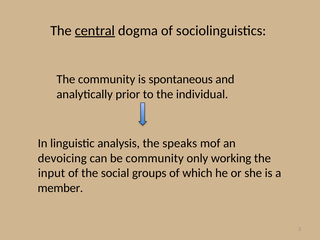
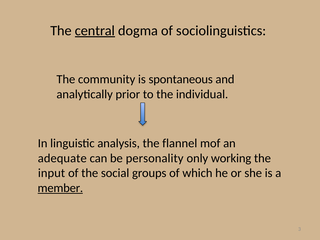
speaks: speaks -> flannel
devoicing: devoicing -> adequate
be community: community -> personality
member underline: none -> present
